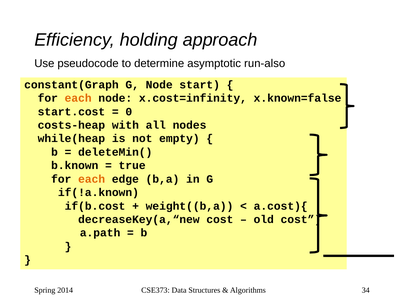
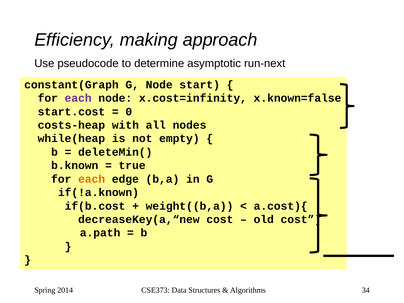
holding: holding -> making
run-also: run-also -> run-next
each at (78, 98) colour: orange -> purple
